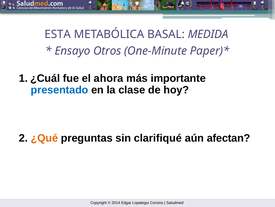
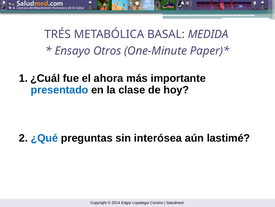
ESTA: ESTA -> TRÉS
¿Qué colour: orange -> blue
clarifiqué: clarifiqué -> interósea
afectan: afectan -> lastimé
